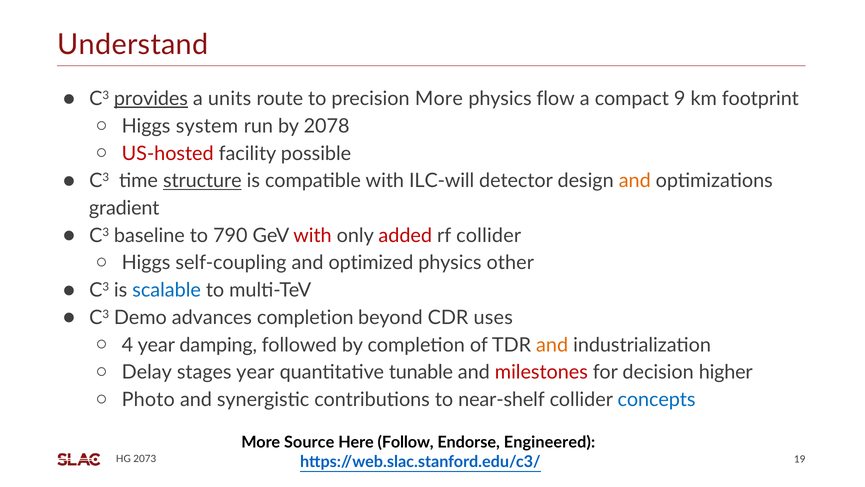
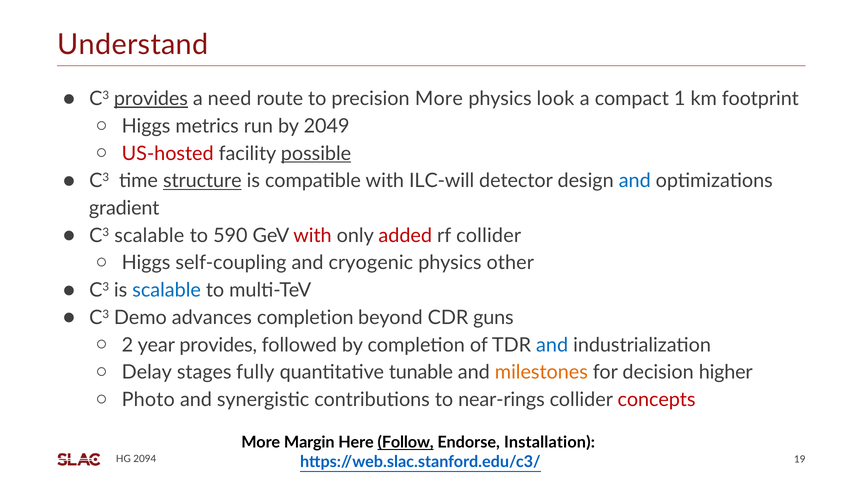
units: units -> need
flow: flow -> look
9: 9 -> 1
system: system -> metrics
2078: 2078 -> 2049
possible underline: none -> present
and at (635, 181) colour: orange -> blue
C3 baseline: baseline -> scalable
790: 790 -> 590
optimized: optimized -> cryogenic
uses: uses -> guns
4: 4 -> 2
year damping: damping -> provides
and at (552, 345) colour: orange -> blue
stages year: year -> fully
milestones colour: red -> orange
near-shelf: near-shelf -> near-rings
concepts colour: blue -> red
Source: Source -> Margin
Follow underline: none -> present
Engineered: Engineered -> Installation
2073: 2073 -> 2094
